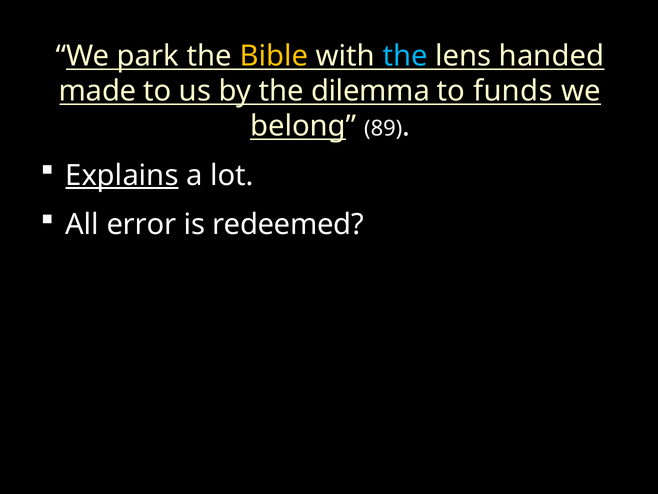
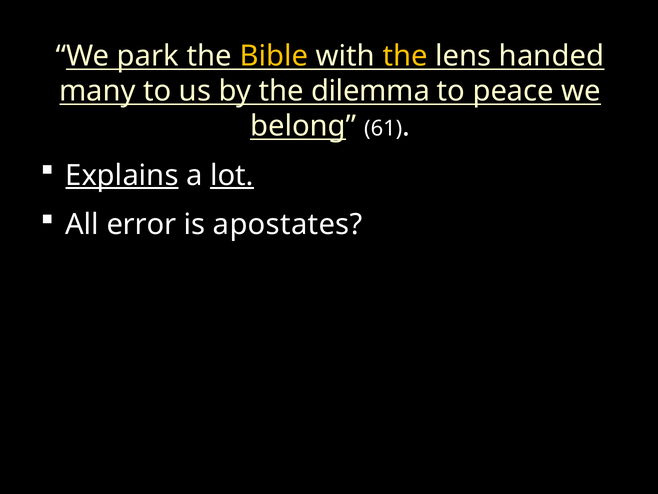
the at (405, 56) colour: light blue -> yellow
made: made -> many
funds: funds -> peace
89: 89 -> 61
lot underline: none -> present
redeemed: redeemed -> apostates
